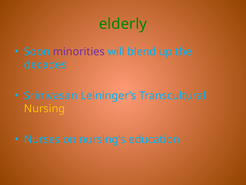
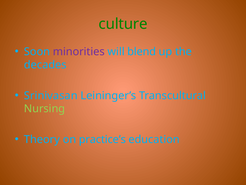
elderly: elderly -> culture
Nursing colour: yellow -> light green
Nurses: Nurses -> Theory
nursing’s: nursing’s -> practice’s
